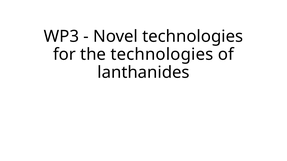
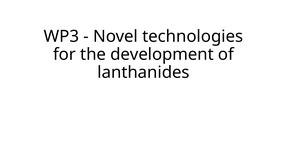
the technologies: technologies -> development
